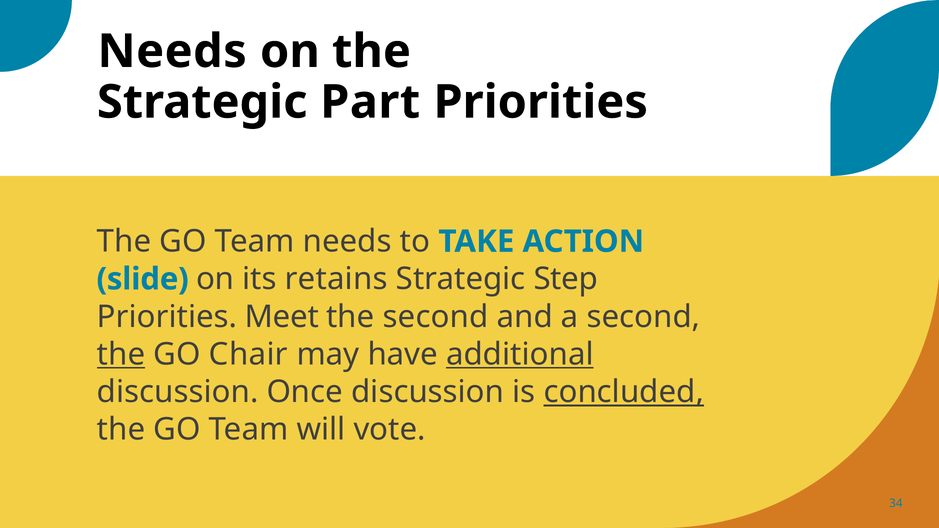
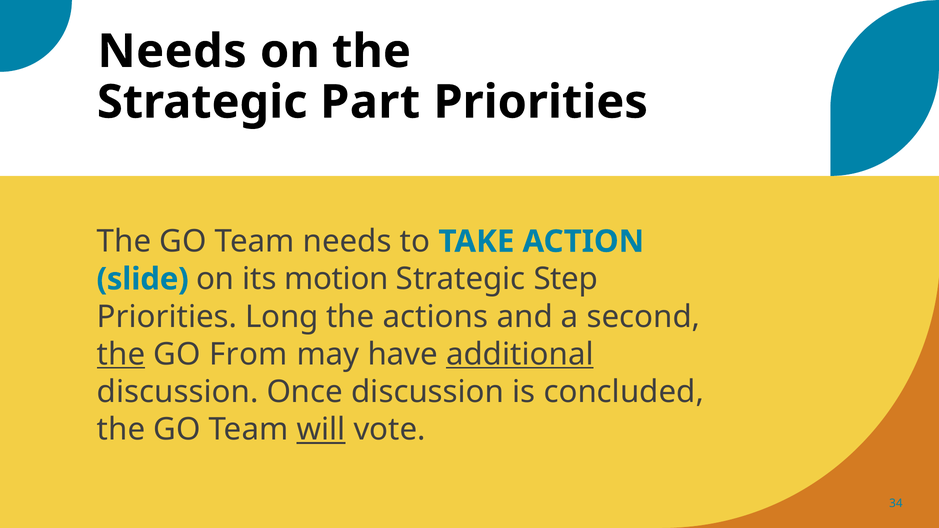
retains: retains -> motion
Meet: Meet -> Long
the second: second -> actions
Chair: Chair -> From
concluded underline: present -> none
will underline: none -> present
